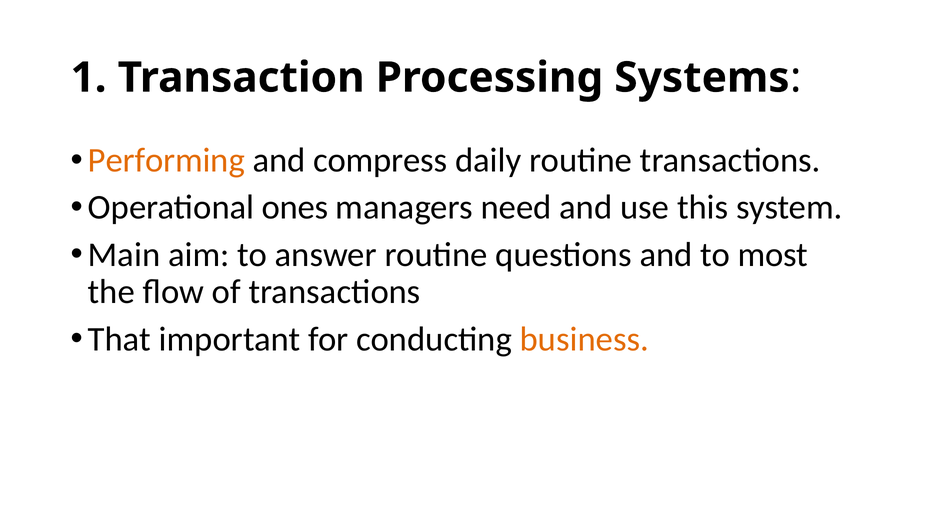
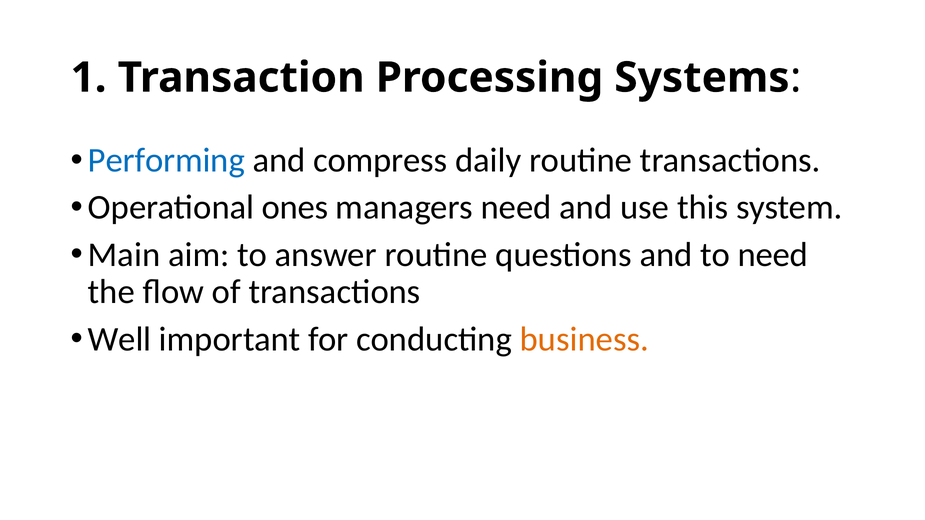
Performing colour: orange -> blue
to most: most -> need
That: That -> Well
